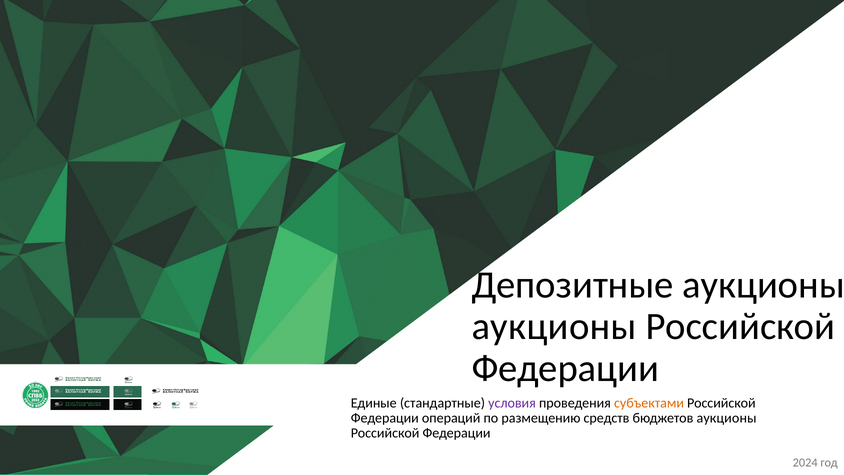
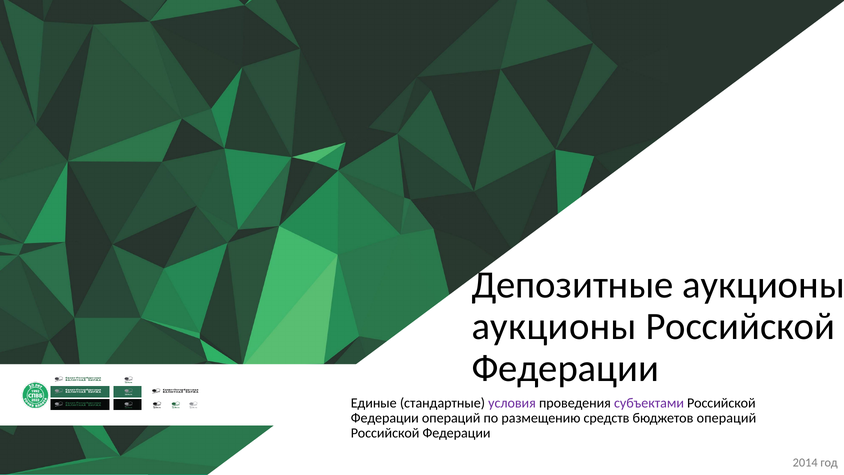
субъектами colour: orange -> purple
бюджетов аукционы: аукционы -> операций
2024: 2024 -> 2014
